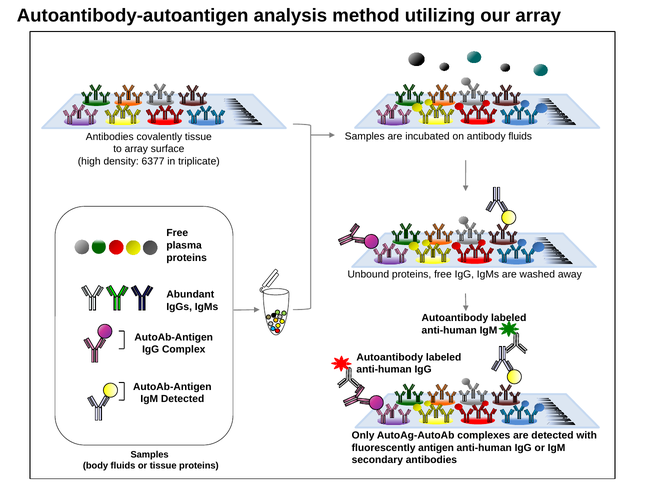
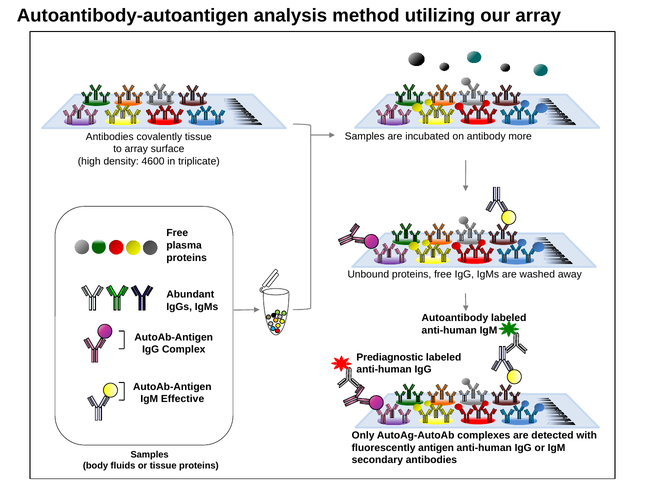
antibody fluids: fluids -> more
6377: 6377 -> 4600
Autoantibody at (390, 358): Autoantibody -> Prediagnostic
IgM Detected: Detected -> Effective
